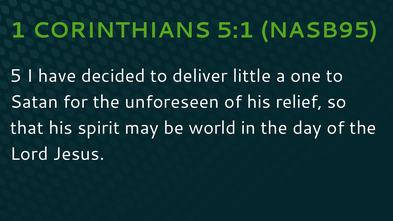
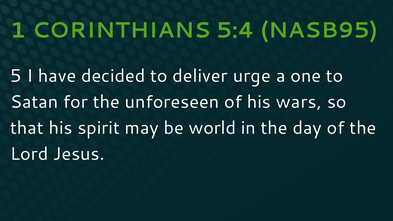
5:1: 5:1 -> 5:4
little: little -> urge
relief: relief -> wars
